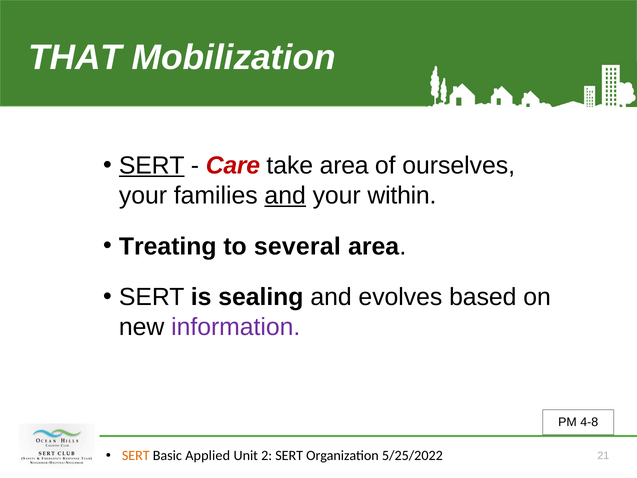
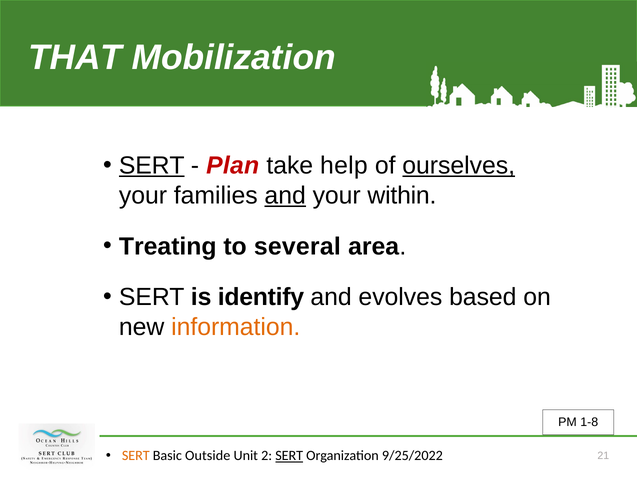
Care: Care -> Plan
take area: area -> help
ourselves underline: none -> present
sealing: sealing -> identify
information colour: purple -> orange
4-8: 4-8 -> 1-8
Applied: Applied -> Outside
SERT at (289, 456) underline: none -> present
5/25/2022: 5/25/2022 -> 9/25/2022
